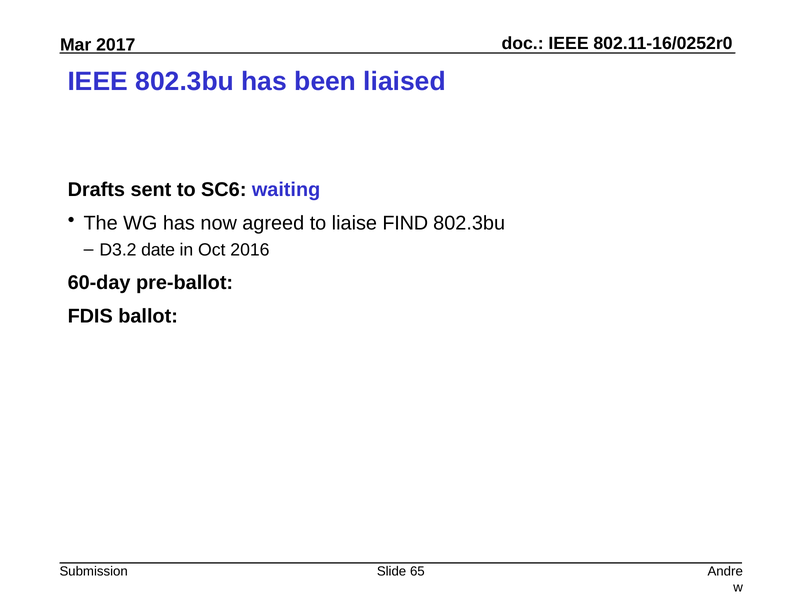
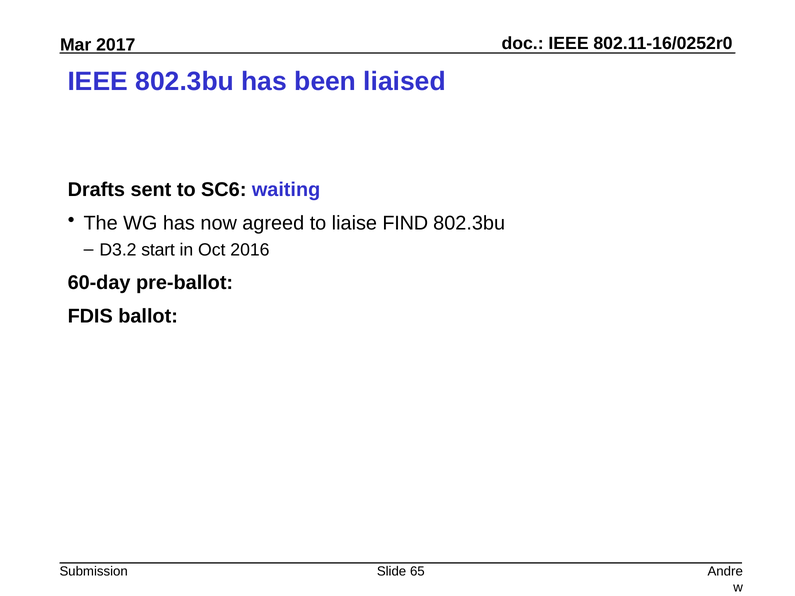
date: date -> start
